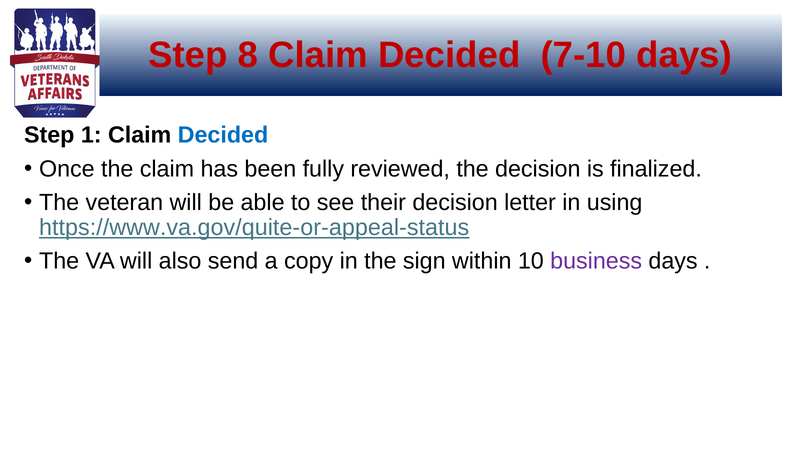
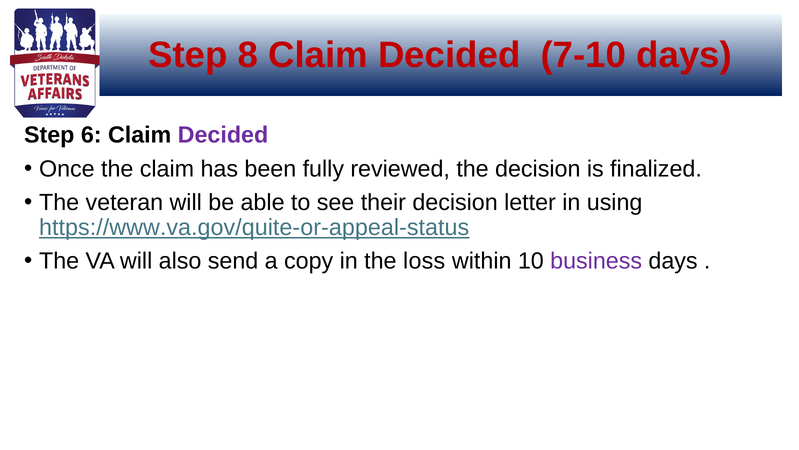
1: 1 -> 6
Decided at (223, 135) colour: blue -> purple
sign: sign -> loss
